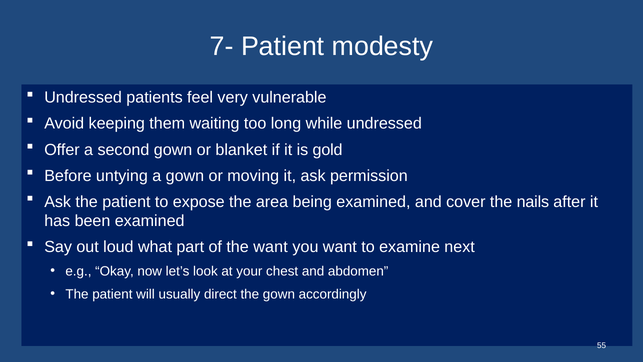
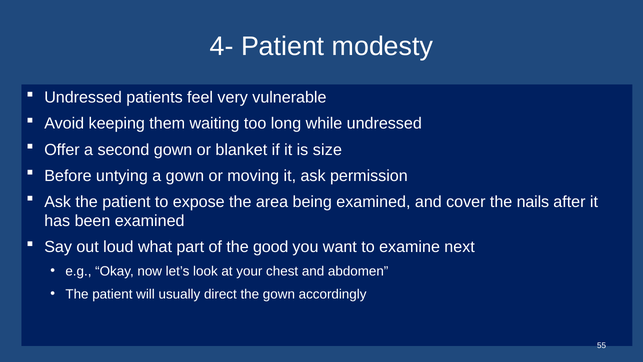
7-: 7- -> 4-
gold: gold -> size
the want: want -> good
